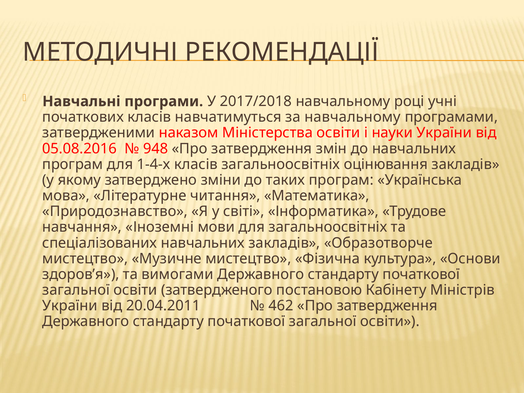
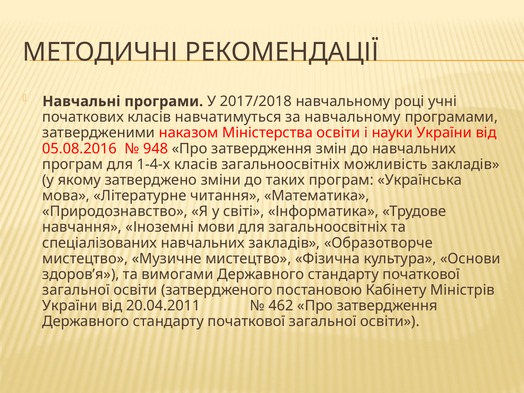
оцінювання: оцінювання -> можливість
